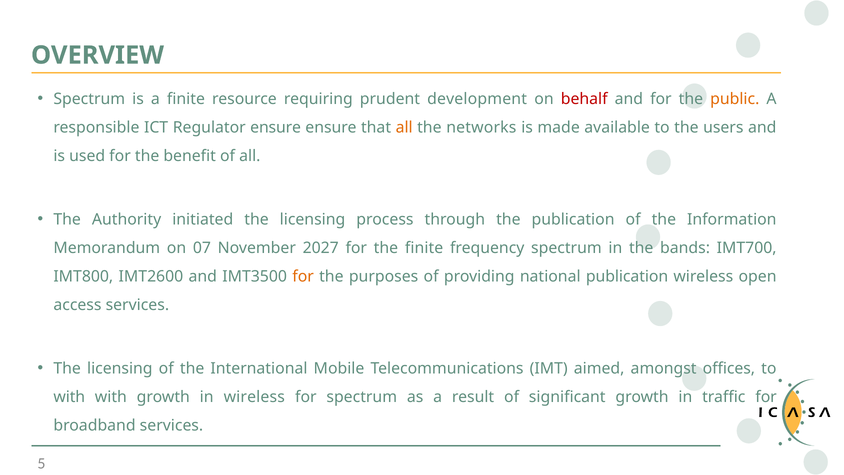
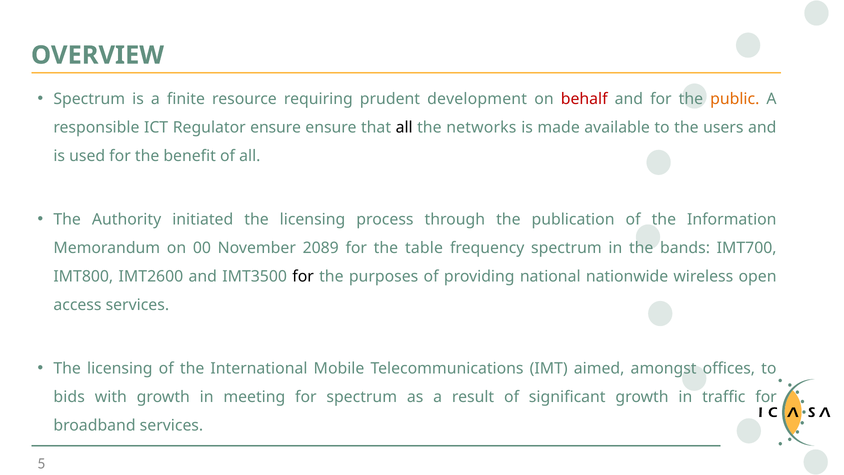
all at (404, 127) colour: orange -> black
07: 07 -> 00
2027: 2027 -> 2089
the finite: finite -> table
for at (303, 276) colour: orange -> black
national publication: publication -> nationwide
with at (69, 397): with -> bids
in wireless: wireless -> meeting
